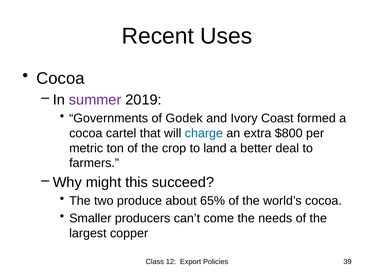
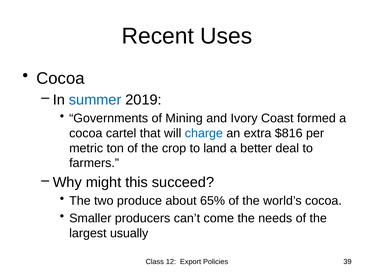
summer colour: purple -> blue
Godek: Godek -> Mining
$800: $800 -> $816
copper: copper -> usually
